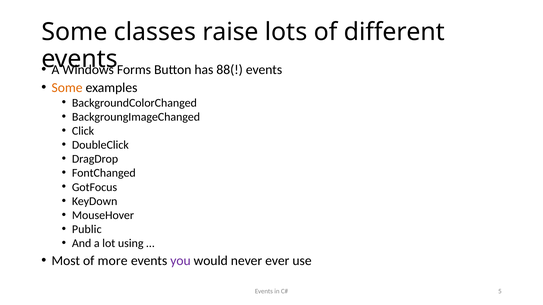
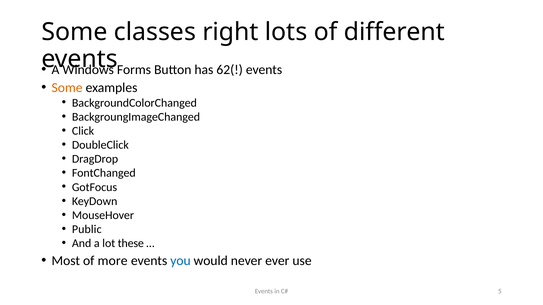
raise: raise -> right
88(: 88( -> 62(
using: using -> these
you colour: purple -> blue
